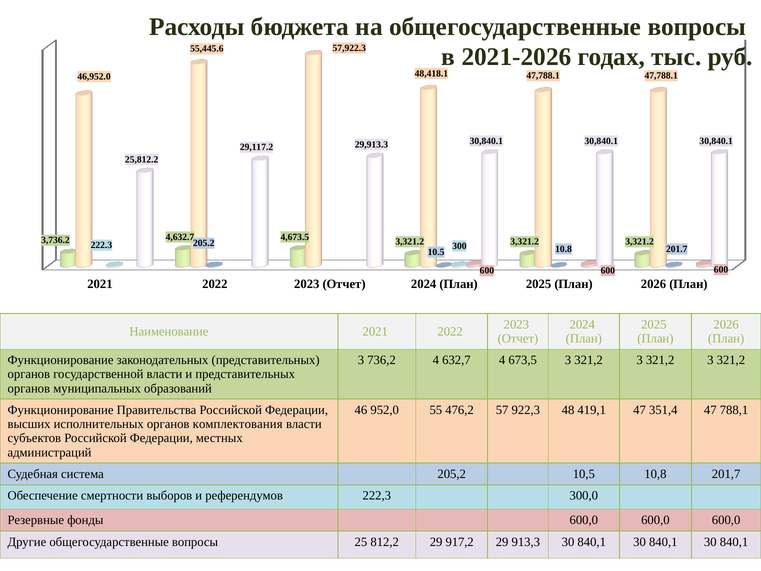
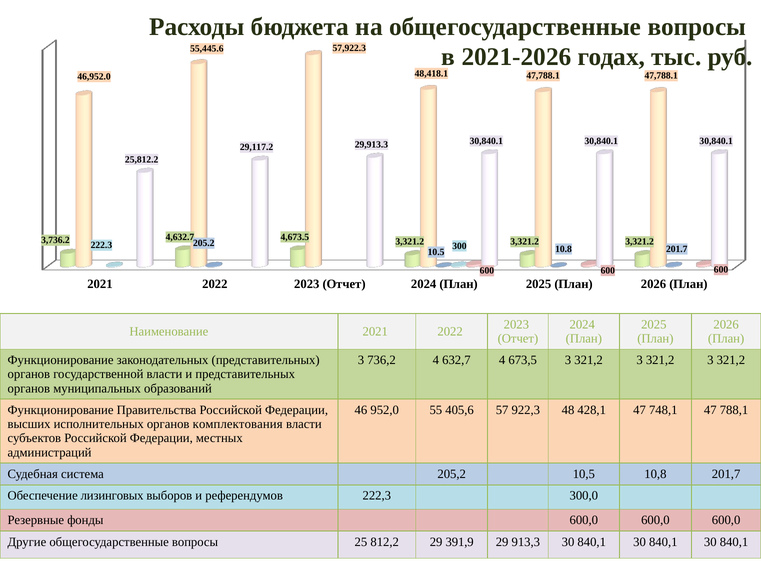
476,2: 476,2 -> 405,6
419,1: 419,1 -> 428,1
351,4: 351,4 -> 748,1
смертности: смертности -> лизинговых
917,2: 917,2 -> 391,9
